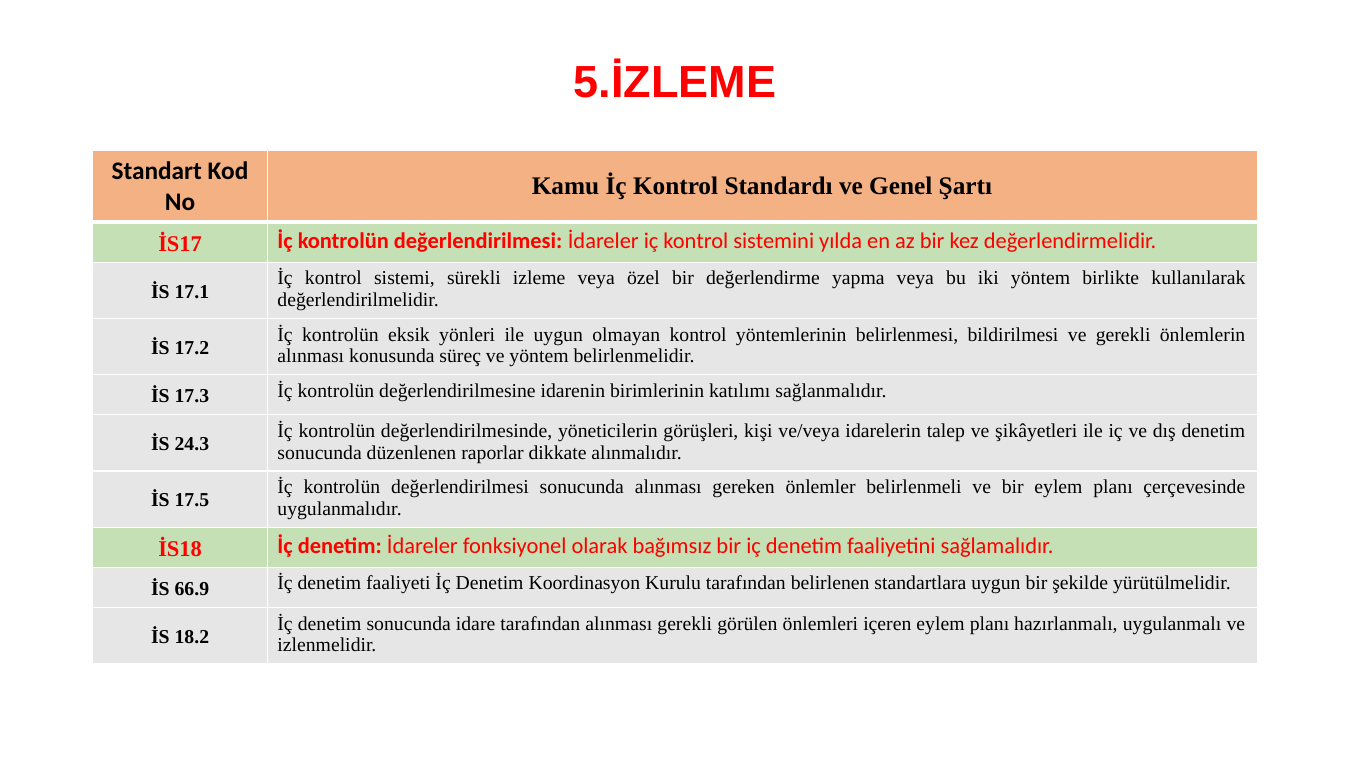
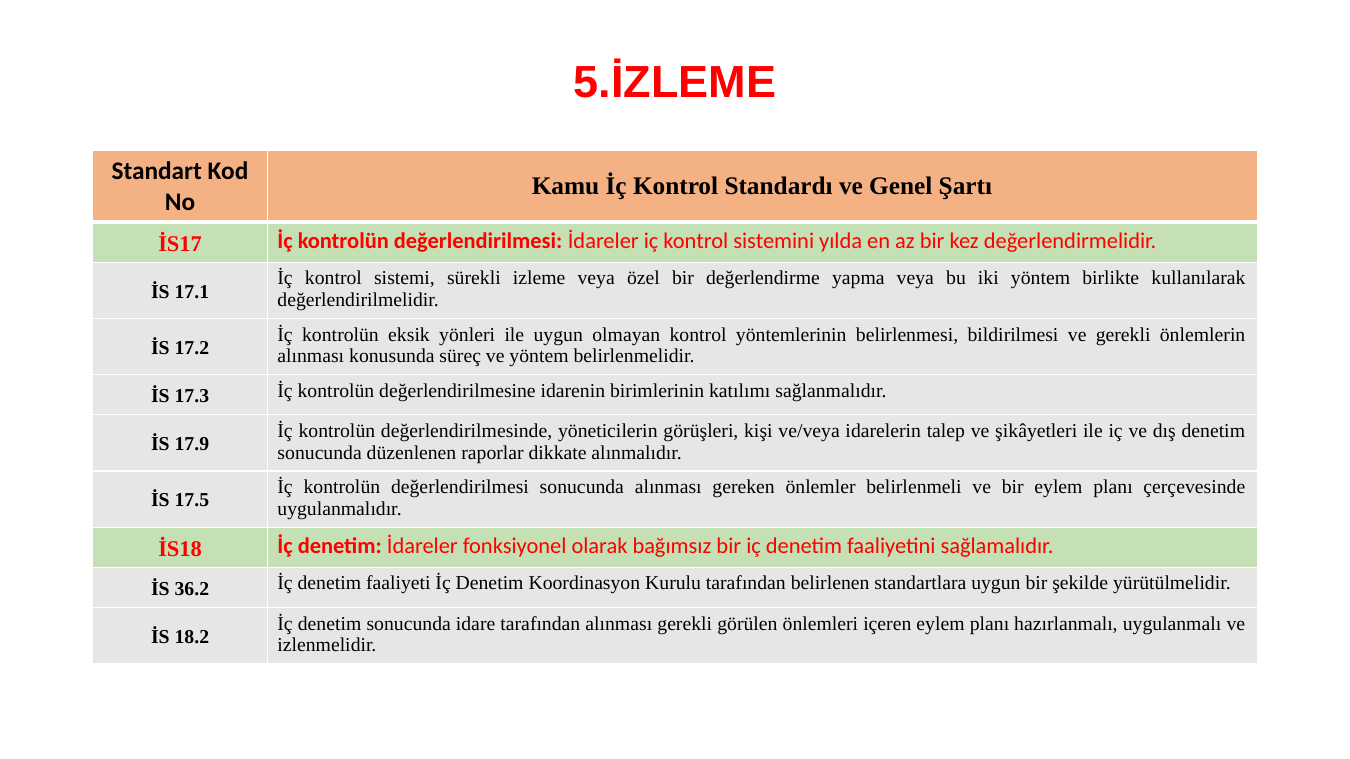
24.3: 24.3 -> 17.9
66.9: 66.9 -> 36.2
